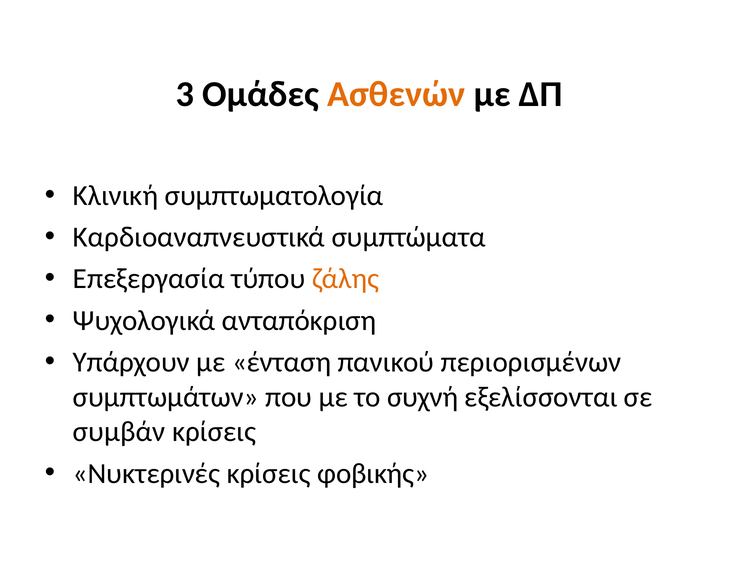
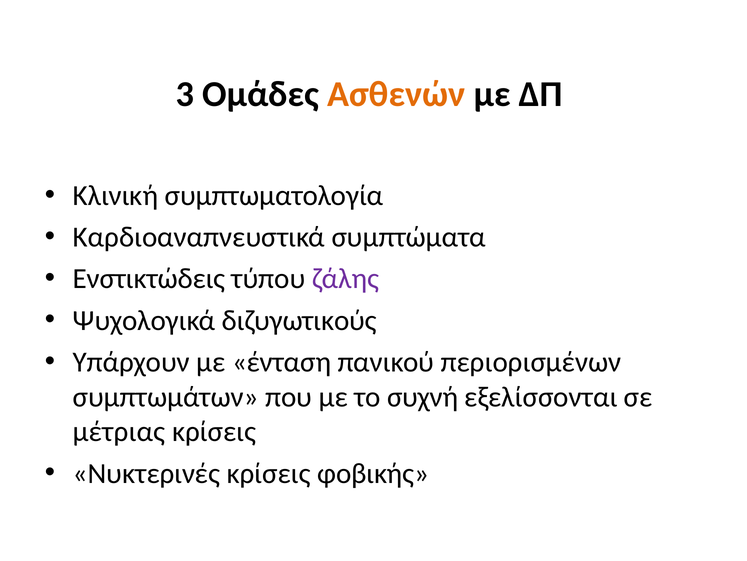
Επεξεργασία: Επεξεργασία -> Ενστικτώδεις
ζάλης colour: orange -> purple
ανταπόκριση: ανταπόκριση -> διζυγωτικούς
συμβάν: συμβάν -> μέτριας
